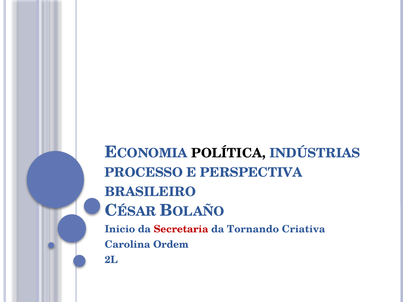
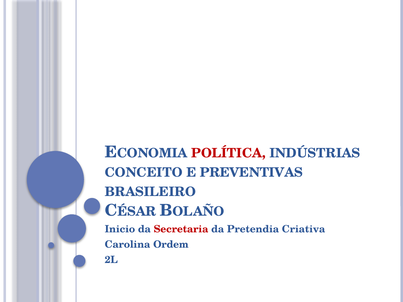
POLÍTICA colour: black -> red
PROCESSO: PROCESSO -> CONCEITO
PERSPECTIVA: PERSPECTIVA -> PREVENTIVAS
Tornando: Tornando -> Pretendia
